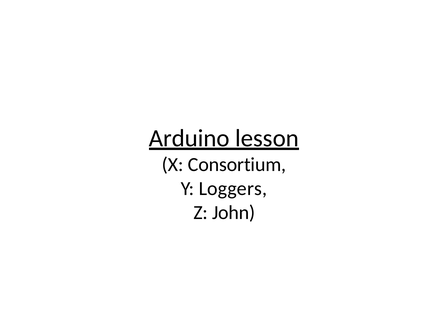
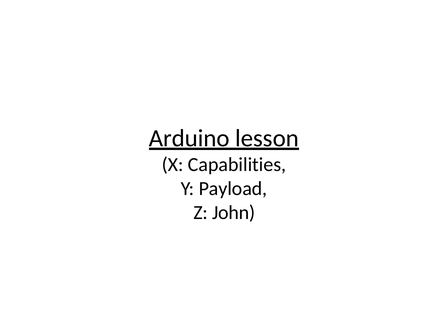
Consortium: Consortium -> Capabilities
Loggers: Loggers -> Payload
